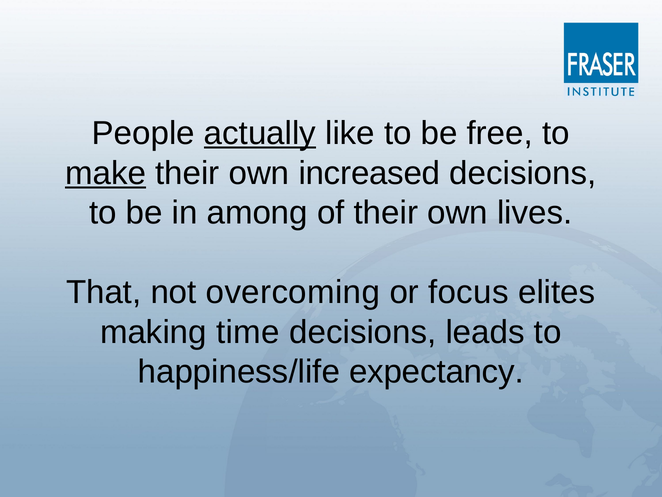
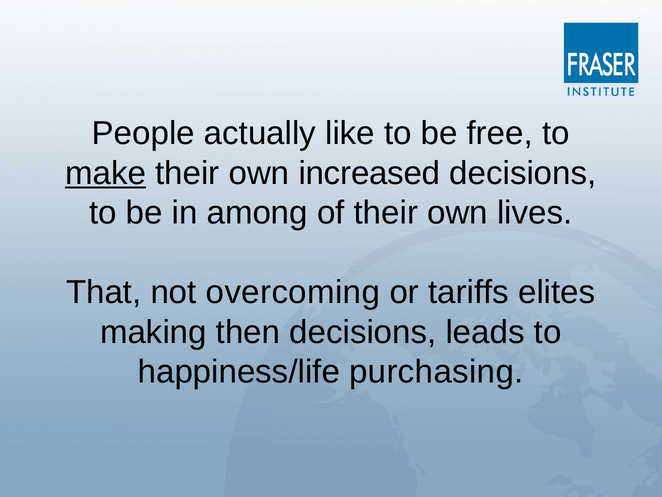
actually underline: present -> none
focus: focus -> tariffs
time: time -> then
expectancy: expectancy -> purchasing
